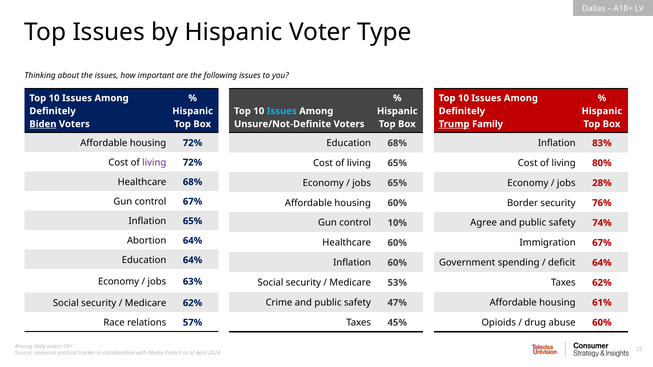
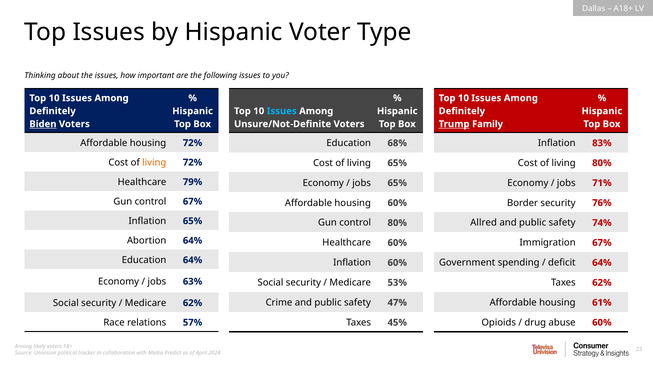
living at (154, 163) colour: purple -> orange
Healthcare 68%: 68% -> 79%
28%: 28% -> 71%
control 10%: 10% -> 80%
Agree: Agree -> Allred
